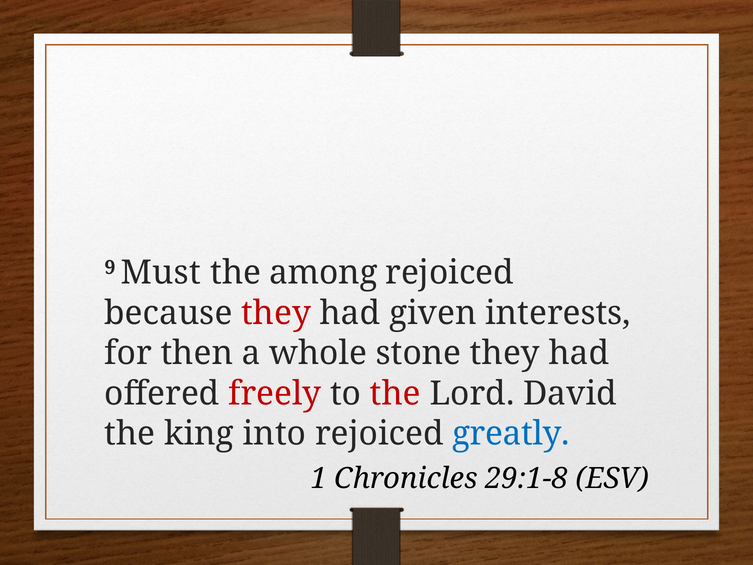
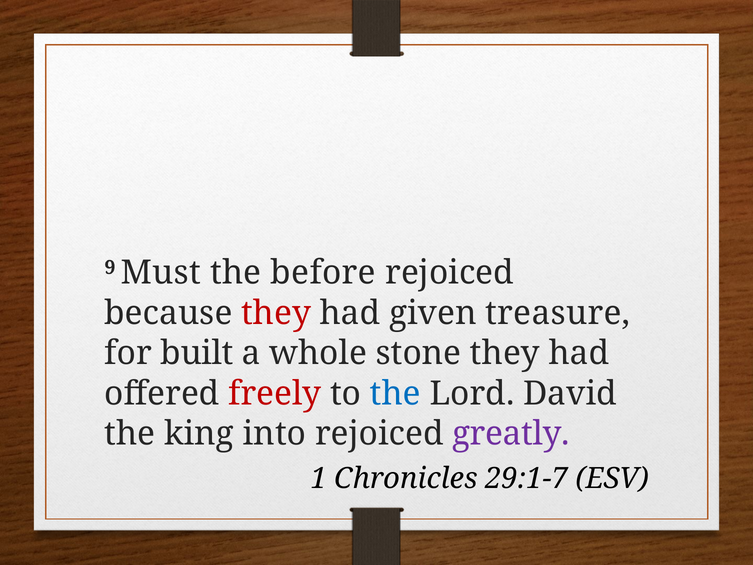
among: among -> before
interests: interests -> treasure
then: then -> built
the at (395, 393) colour: red -> blue
greatly colour: blue -> purple
29:1-8: 29:1-8 -> 29:1-7
